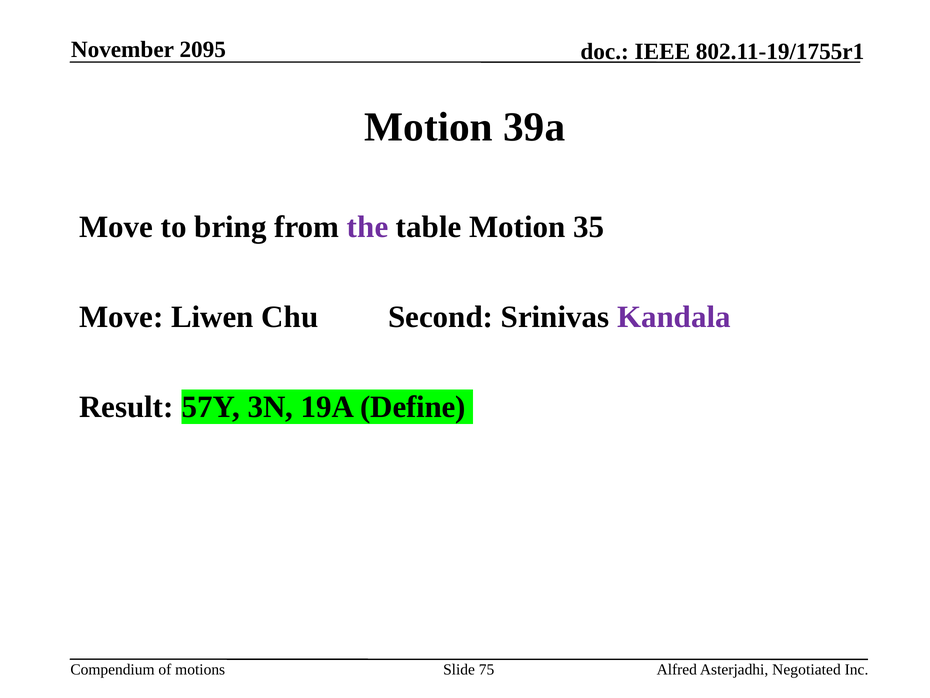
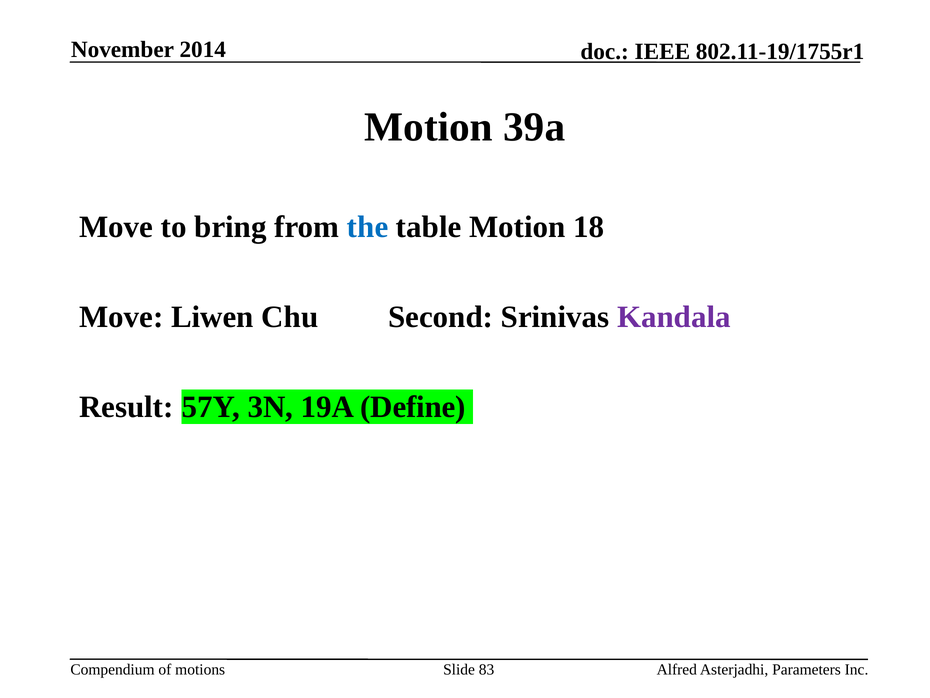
2095: 2095 -> 2014
the colour: purple -> blue
35: 35 -> 18
75: 75 -> 83
Negotiated: Negotiated -> Parameters
